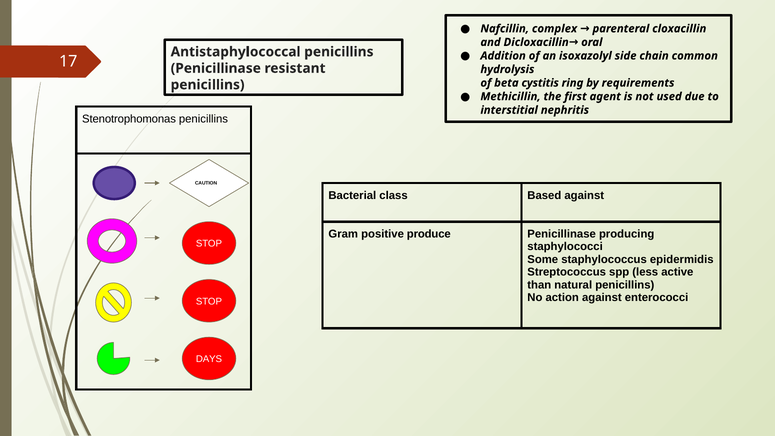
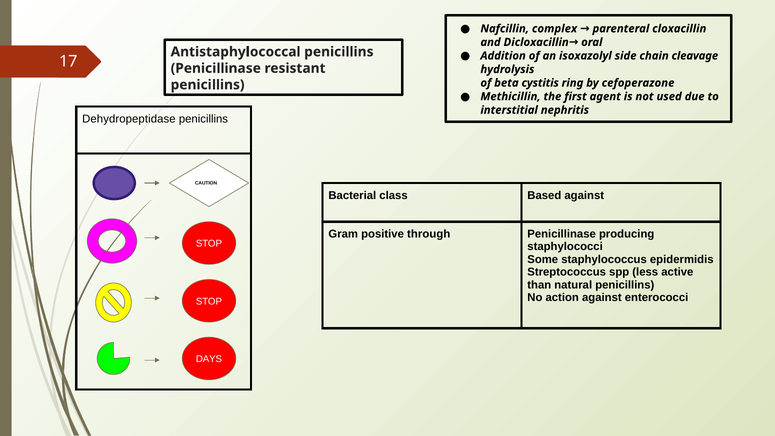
common: common -> cleavage
requirements: requirements -> cefoperazone
Stenotrophomonas: Stenotrophomonas -> Dehydropeptidase
produce: produce -> through
